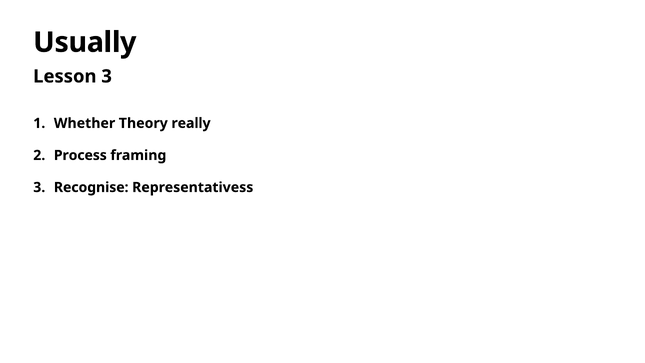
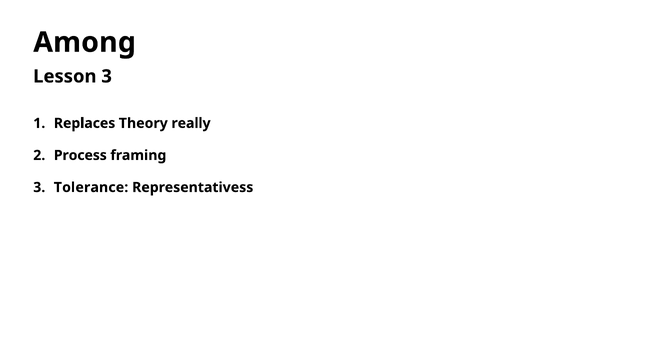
Usually: Usually -> Among
Whether: Whether -> Replaces
Recognise: Recognise -> Tolerance
